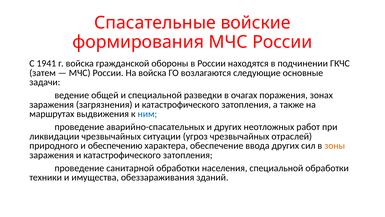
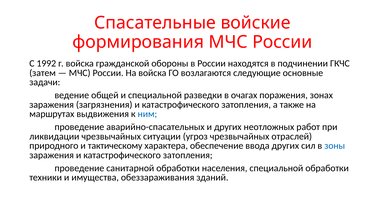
1941: 1941 -> 1992
обеспечению: обеспечению -> тактическому
зоны colour: orange -> blue
